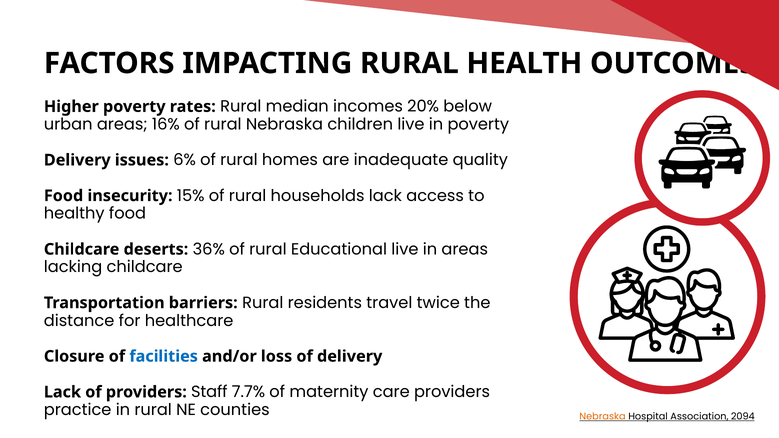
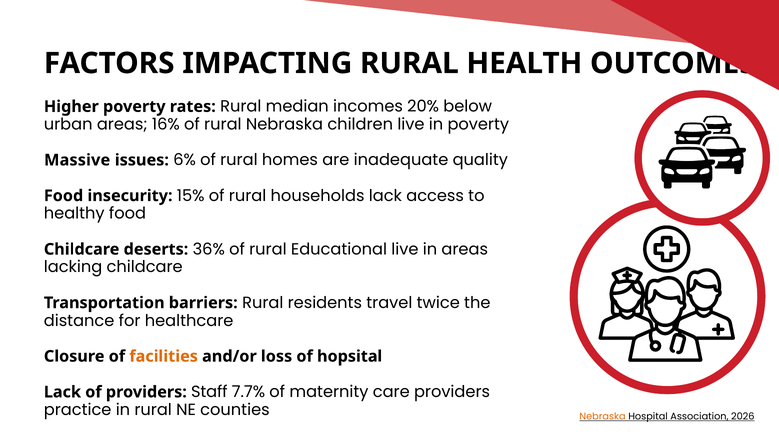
Delivery at (77, 160): Delivery -> Massive
facilities colour: blue -> orange
of delivery: delivery -> hopsital
2094: 2094 -> 2026
